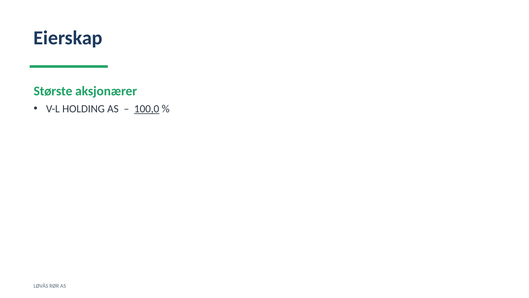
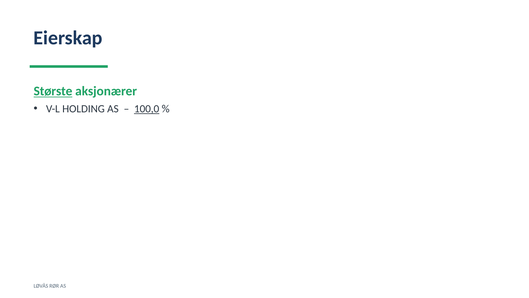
Største underline: none -> present
